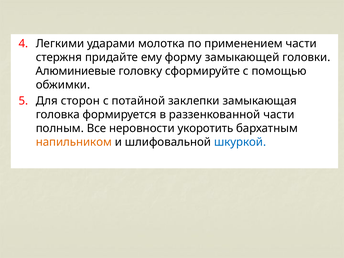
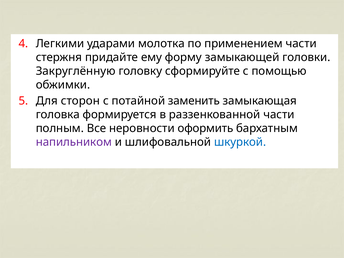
Алюминиевые: Алюминиевые -> Закруглённую
заклепки: заклепки -> заменить
укоротить: укоротить -> оформить
напильником colour: orange -> purple
